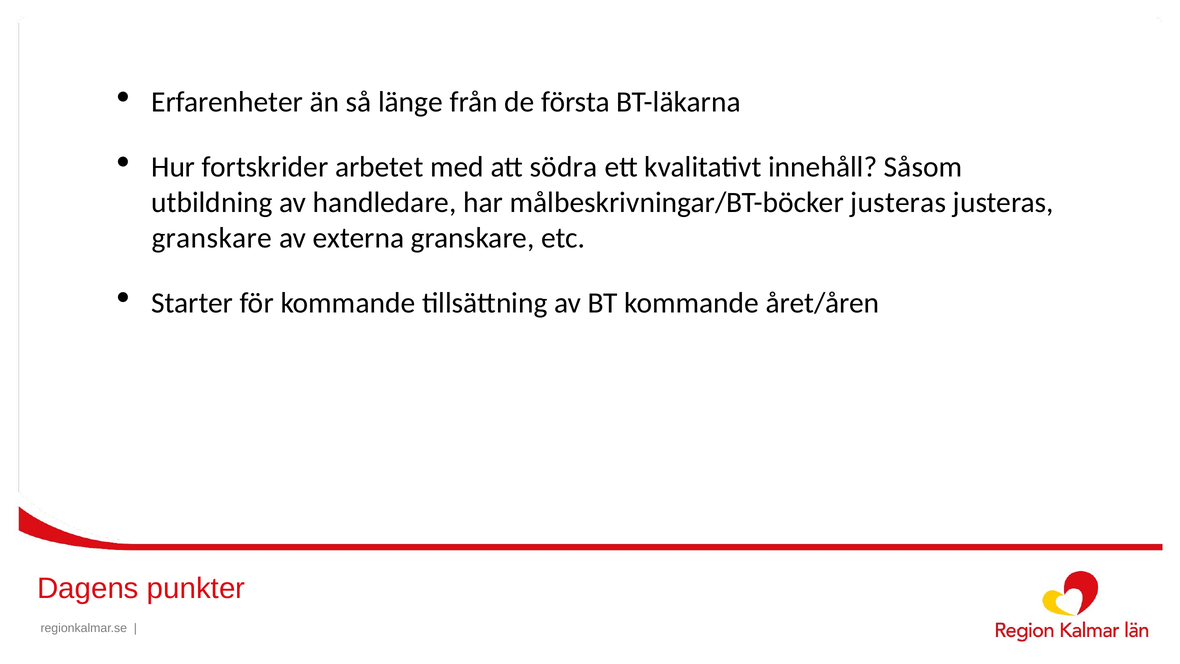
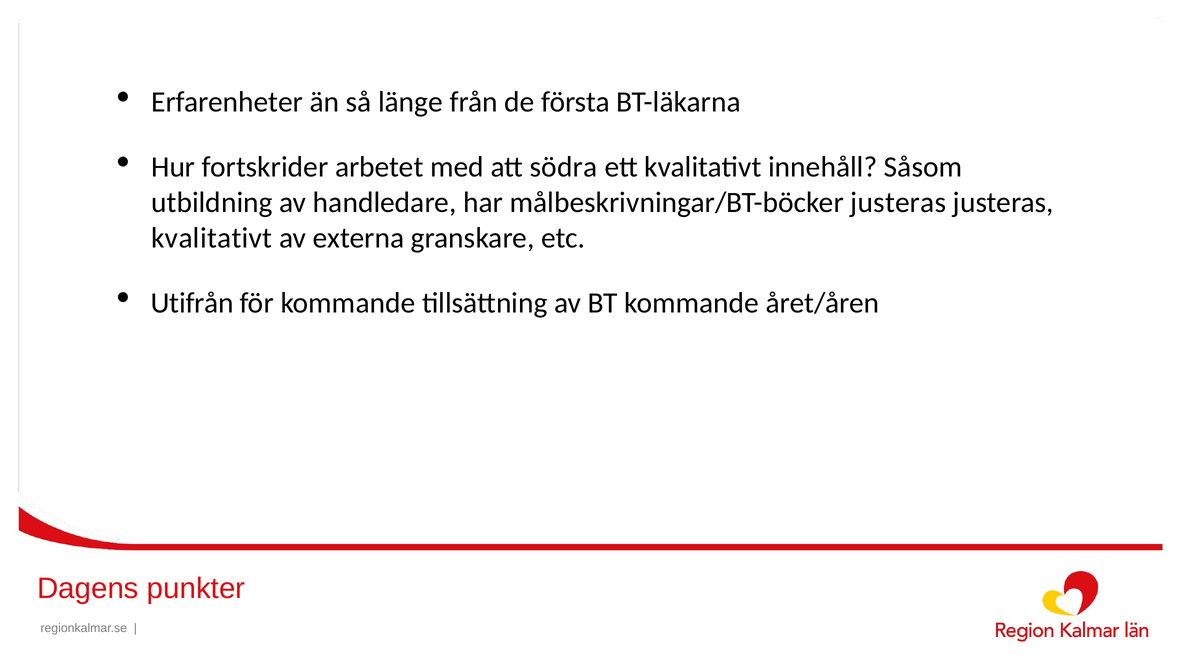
granskare at (212, 238): granskare -> kvalitativt
Starter: Starter -> Utifrån
